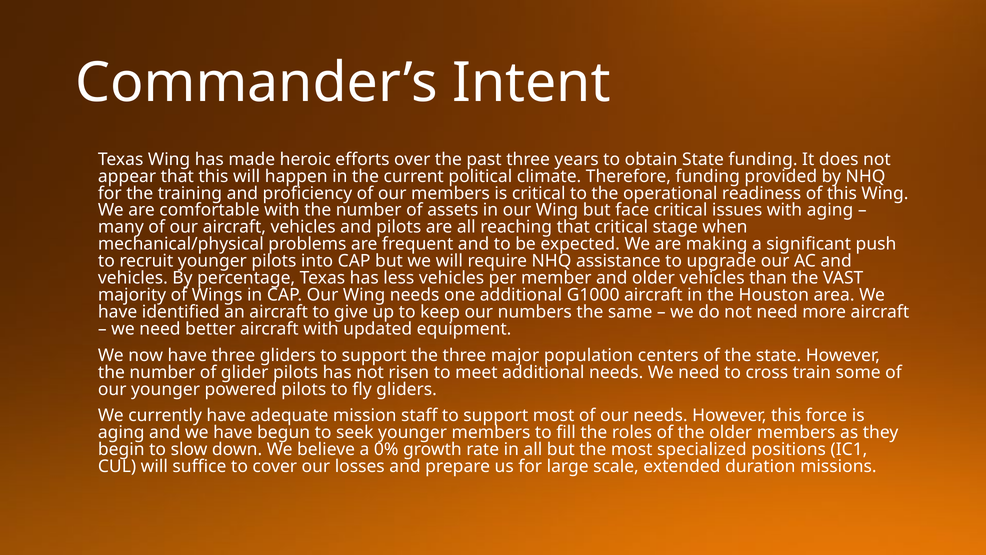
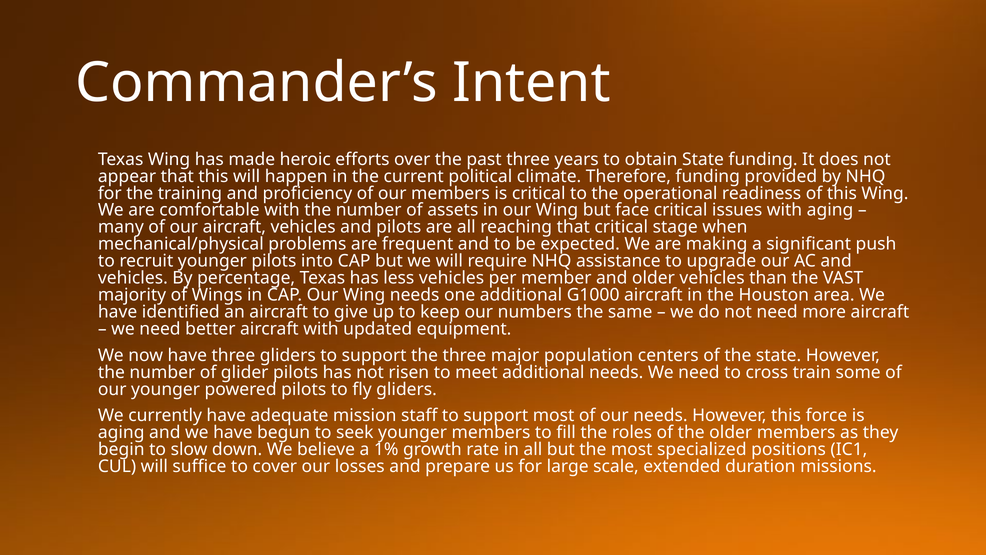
0%: 0% -> 1%
